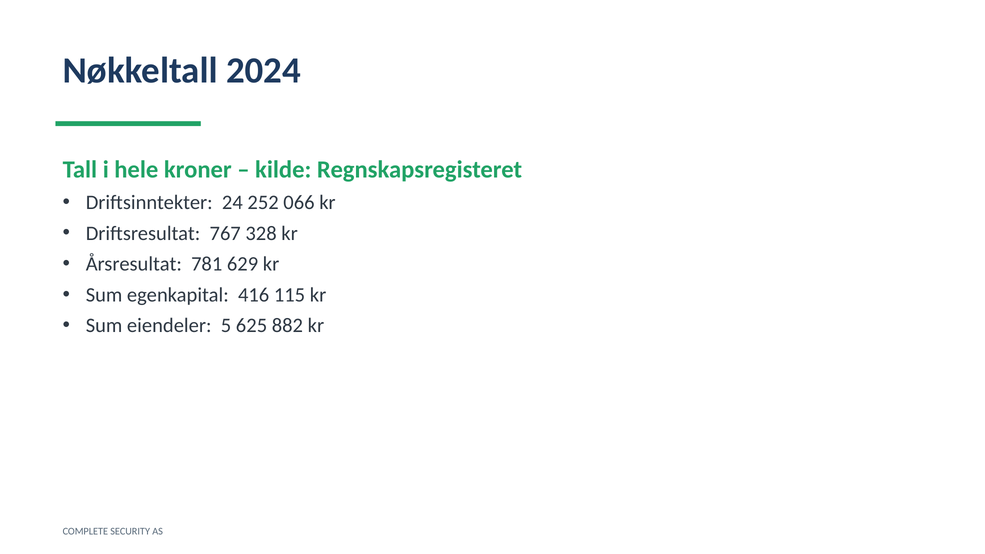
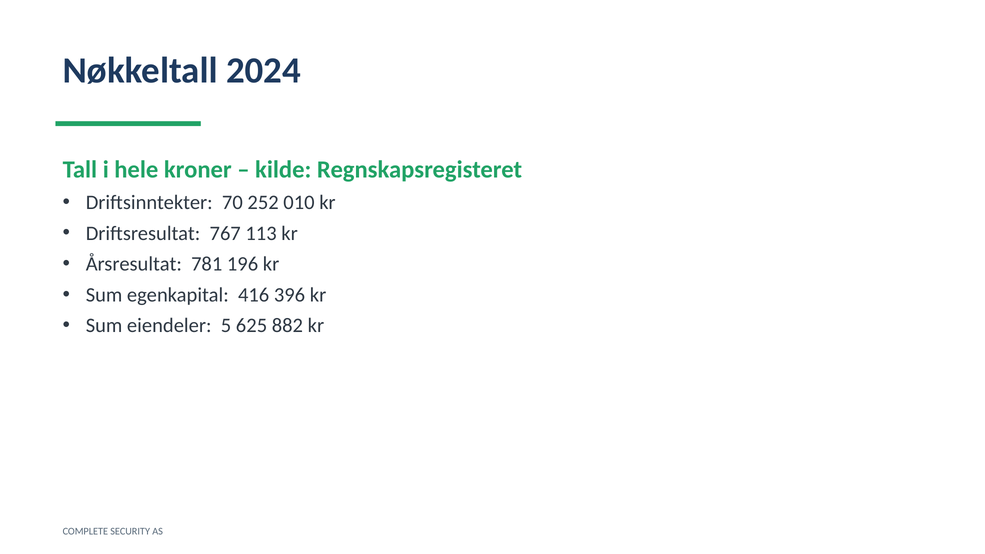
24: 24 -> 70
066: 066 -> 010
328: 328 -> 113
629: 629 -> 196
115: 115 -> 396
